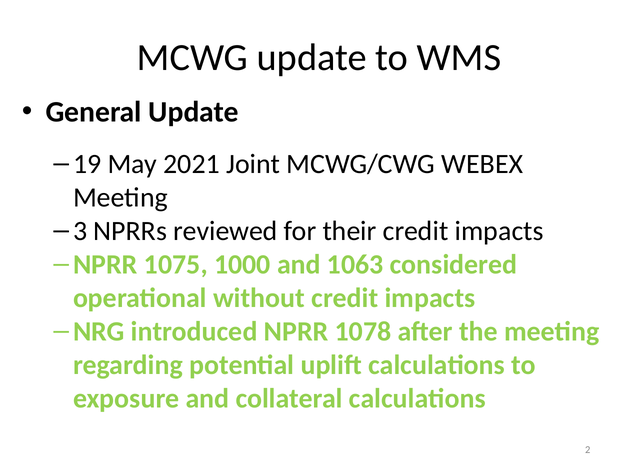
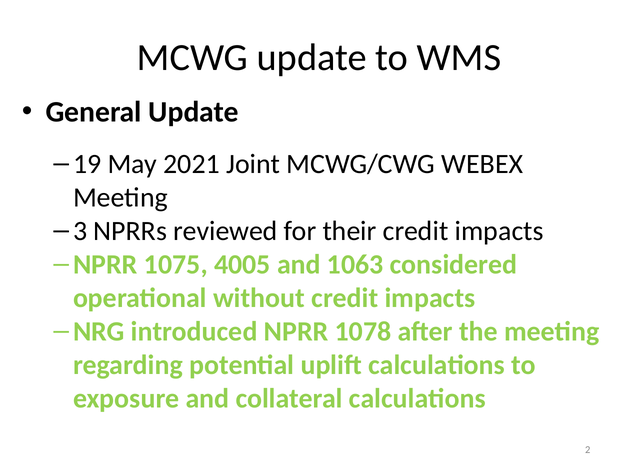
1000: 1000 -> 4005
